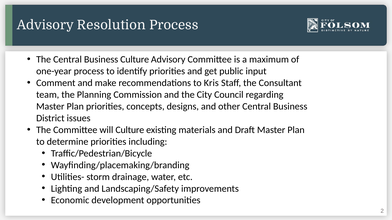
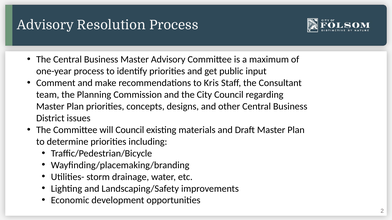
Business Culture: Culture -> Master
will Culture: Culture -> Council
